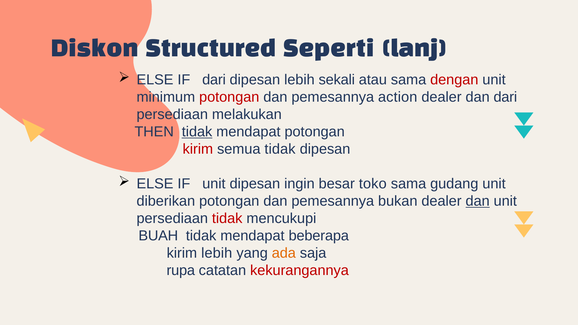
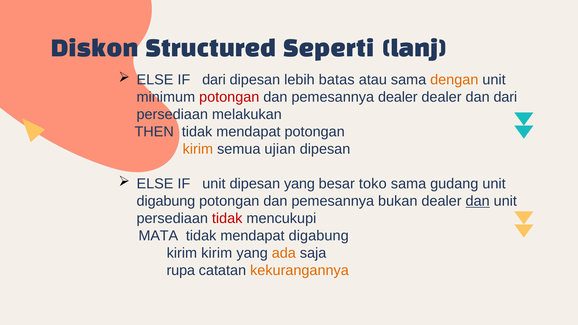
sekali: sekali -> batas
dengan colour: red -> orange
pemesannya action: action -> dealer
tidak at (197, 132) underline: present -> none
kirim at (198, 149) colour: red -> orange
semua tidak: tidak -> ujian
dipesan ingin: ingin -> yang
diberikan at (166, 201): diberikan -> digabung
BUAH: BUAH -> MATA
mendapat beberapa: beberapa -> digabung
kirim lebih: lebih -> kirim
kekurangannya colour: red -> orange
